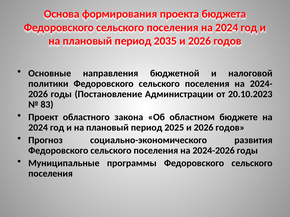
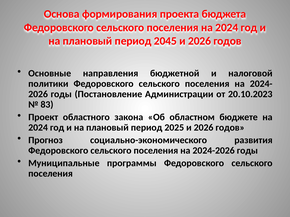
2035: 2035 -> 2045
